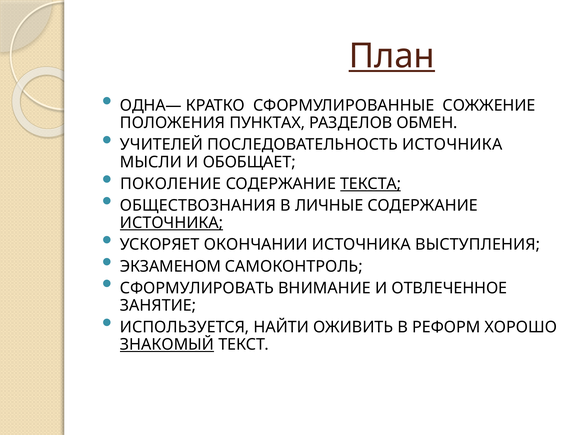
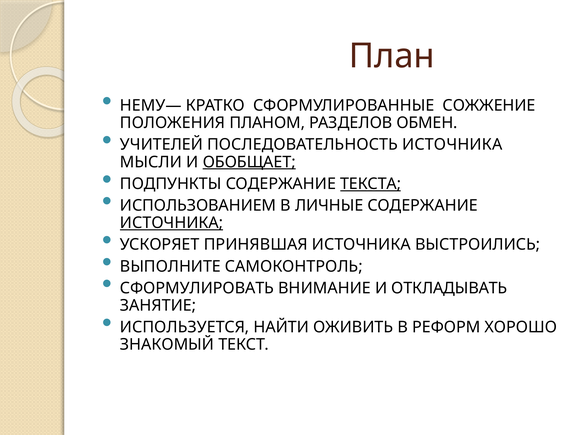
План underline: present -> none
ОДНА—: ОДНА— -> НЕМУ—
ПУНКТАХ: ПУНКТАХ -> ПЛАНОМ
ОБОБЩАЕТ underline: none -> present
ПОКОЛЕНИЕ: ПОКОЛЕНИЕ -> ПОДПУНКТЫ
ОБЩЕСТВОЗНАНИЯ: ОБЩЕСТВОЗНАНИЯ -> ИСПОЛЬЗОВАНИЕМ
ОКОНЧАНИИ: ОКОНЧАНИИ -> ПРИНЯВШАЯ
ВЫСТУПЛЕНИЯ: ВЫСТУПЛЕНИЯ -> ВЫСТРОИЛИСЬ
ЭКЗАМЕНОМ: ЭКЗАМЕНОМ -> ВЫПОЛНИТЕ
ОТВЛЕЧЕННОЕ: ОТВЛЕЧЕННОЕ -> ОТКЛАДЫВАТЬ
ЗНАКОМЫЙ underline: present -> none
